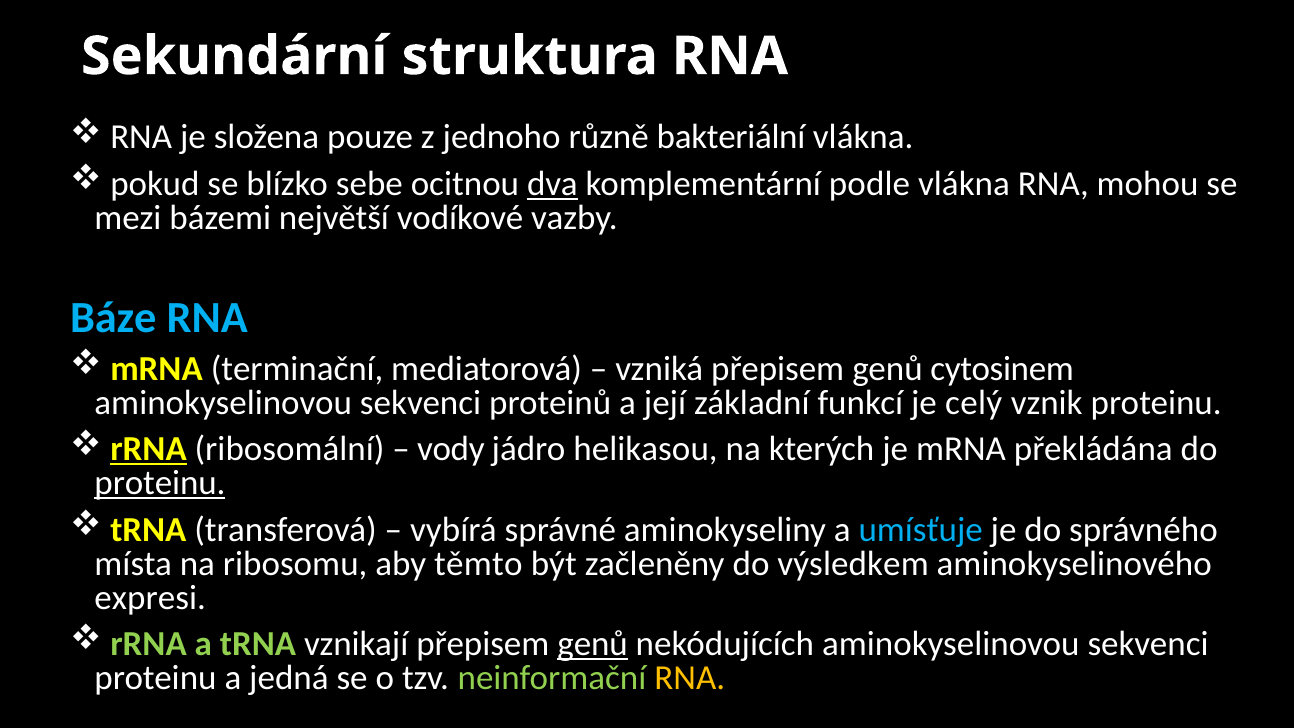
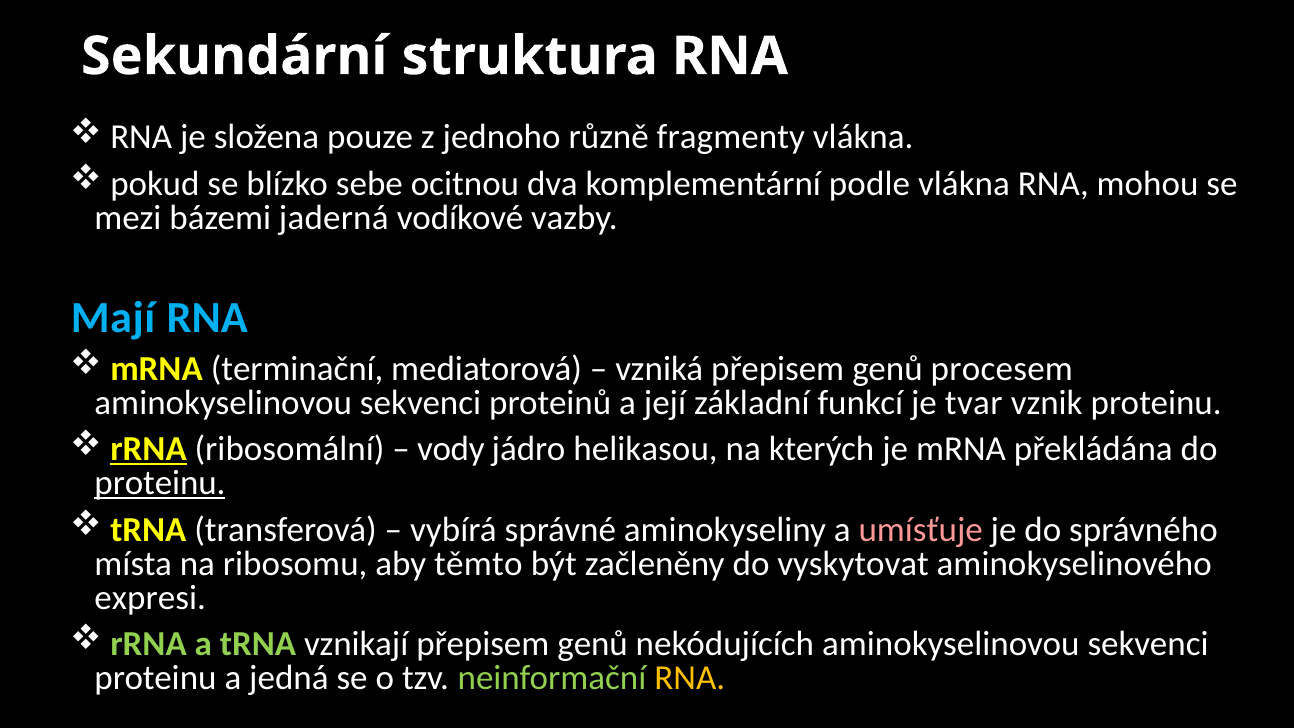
bakteriální: bakteriální -> fragmenty
dva underline: present -> none
největší: největší -> jaderná
Báze: Báze -> Mají
cytosinem: cytosinem -> procesem
celý: celý -> tvar
umísťuje colour: light blue -> pink
výsledkem: výsledkem -> vyskytovat
genů at (593, 644) underline: present -> none
